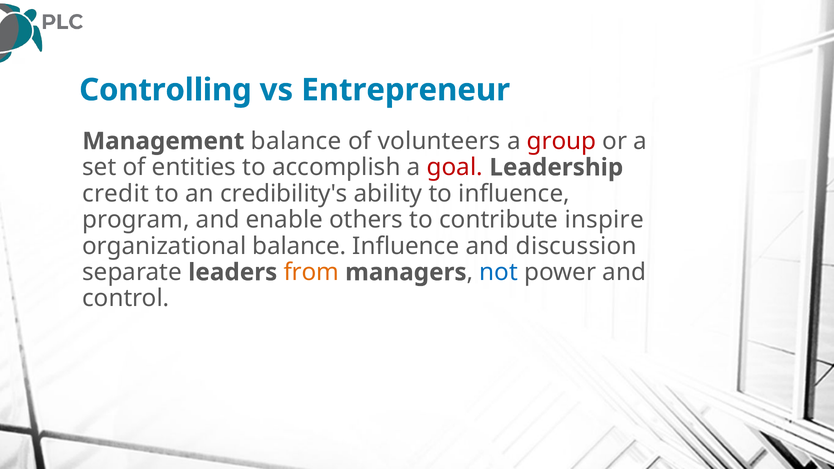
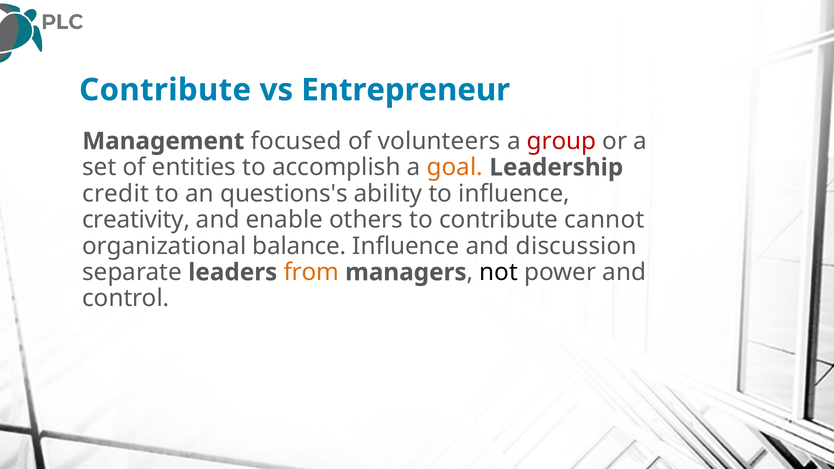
Controlling at (165, 90): Controlling -> Contribute
Management balance: balance -> focused
goal colour: red -> orange
credibility's: credibility's -> questions's
program: program -> creativity
inspire: inspire -> cannot
not colour: blue -> black
